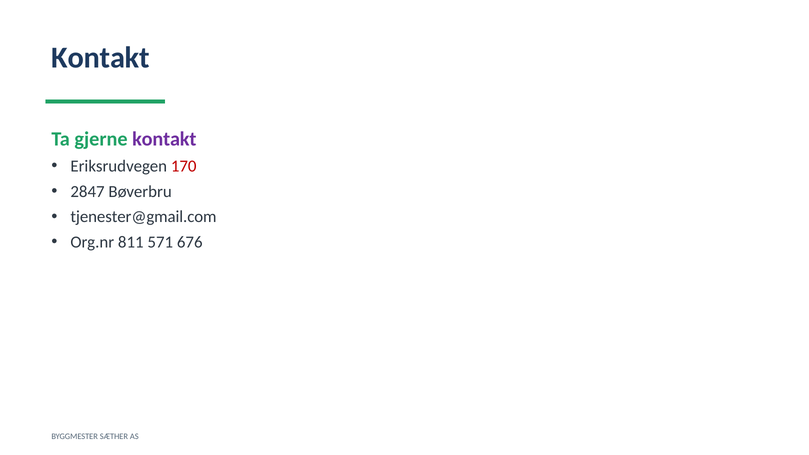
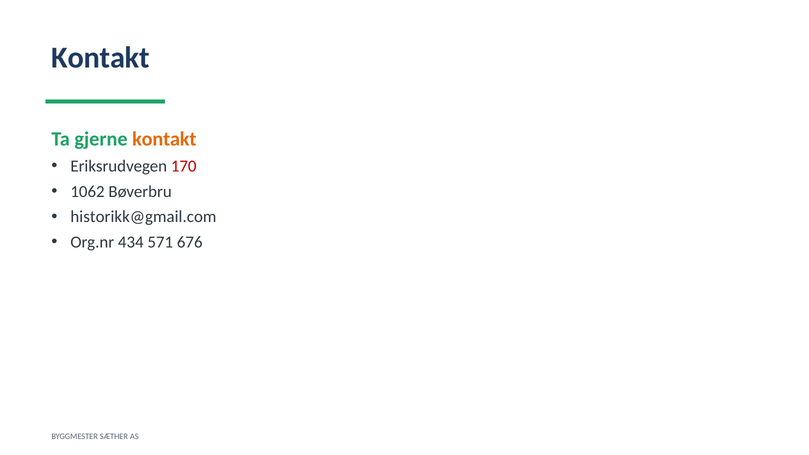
kontakt at (164, 139) colour: purple -> orange
2847: 2847 -> 1062
tjenester@gmail.com: tjenester@gmail.com -> historikk@gmail.com
811: 811 -> 434
